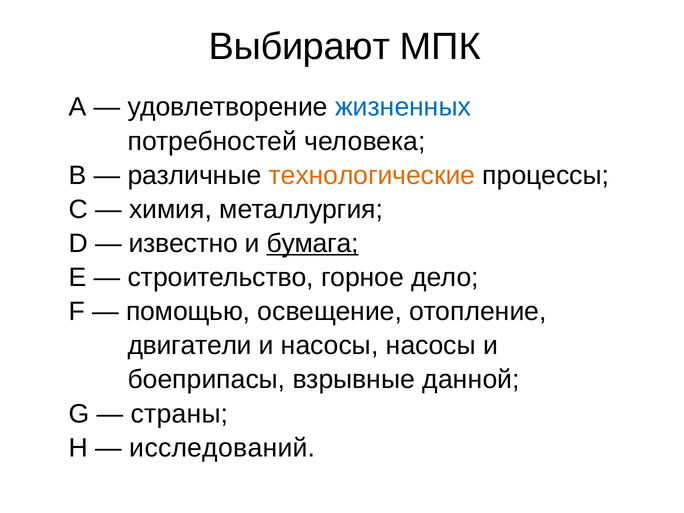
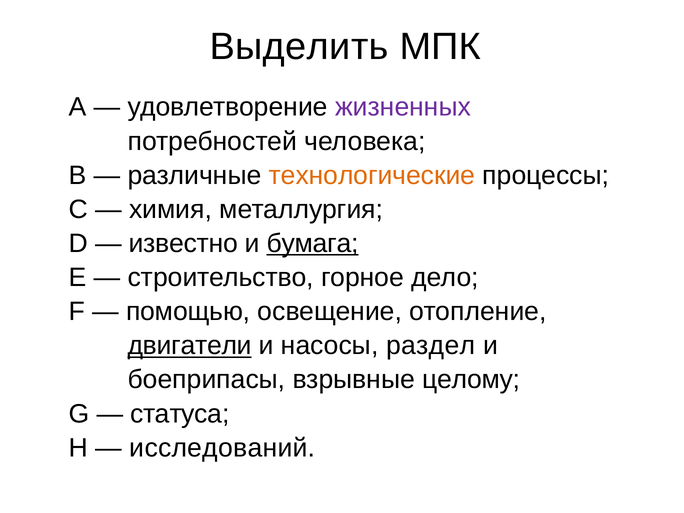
Выбирают: Выбирают -> Выделить
жизненных colour: blue -> purple
двигатели underline: none -> present
насосы насосы: насосы -> раздел
данной: данной -> целому
страны: страны -> статуса
